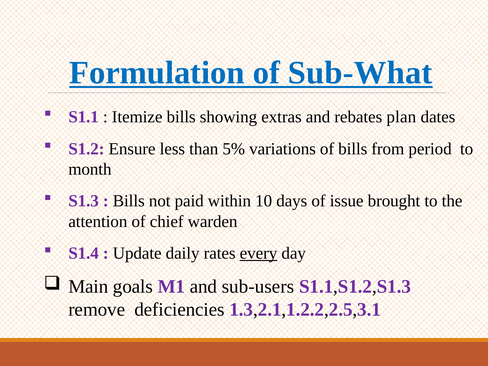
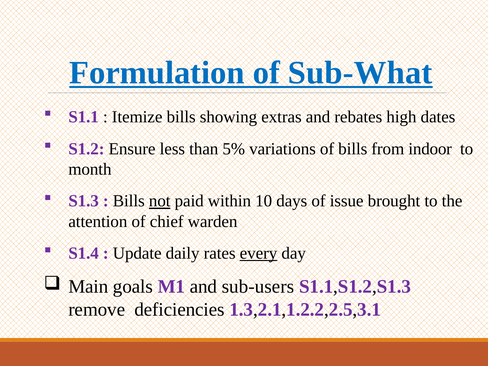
plan: plan -> high
period: period -> indoor
not underline: none -> present
